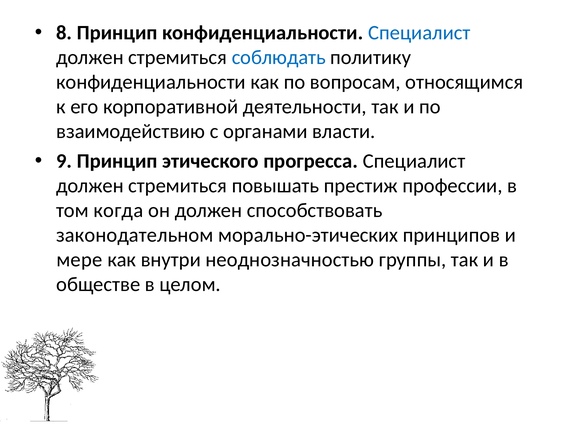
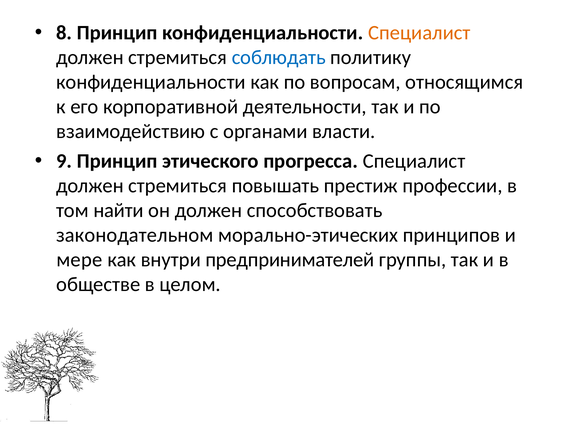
Специалист at (419, 33) colour: blue -> orange
когда: когда -> найти
неоднозначностью: неоднозначностью -> предпринимателей
